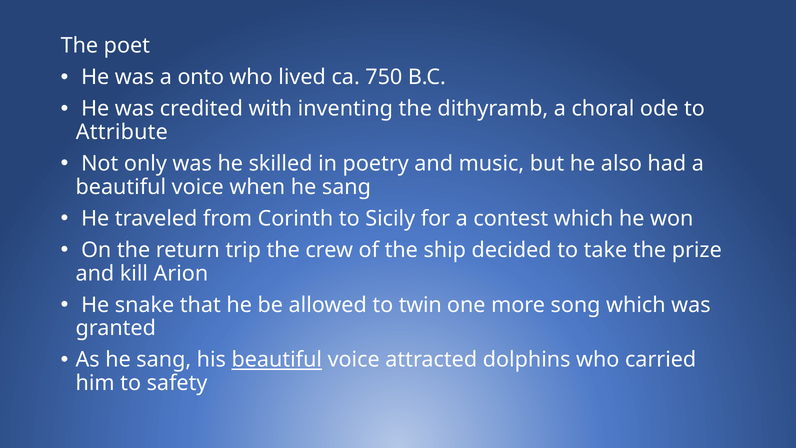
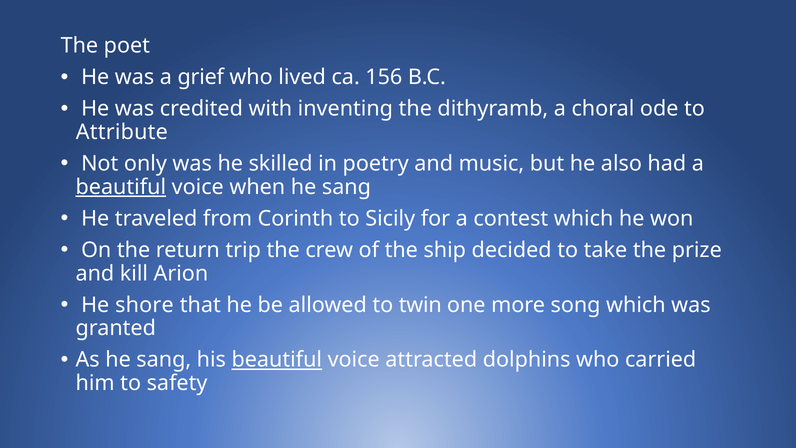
onto: onto -> grief
750: 750 -> 156
beautiful at (121, 187) underline: none -> present
snake: snake -> shore
